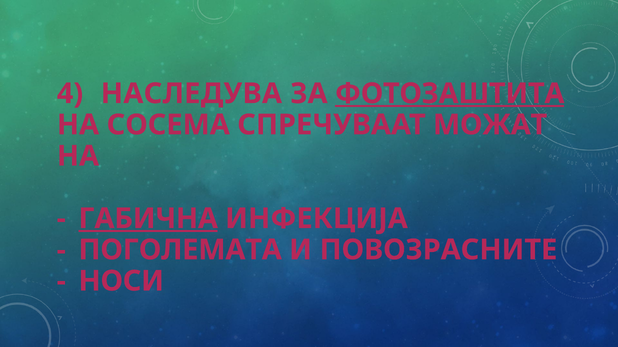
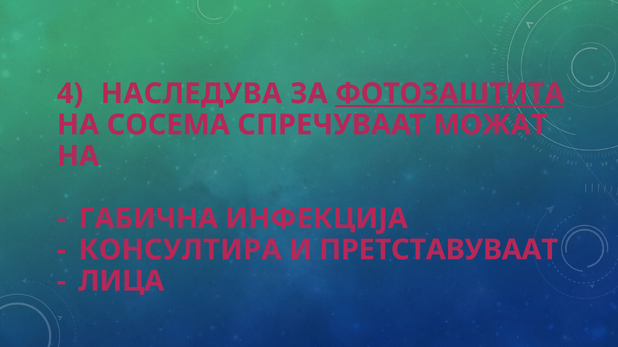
ГАБИЧНА underline: present -> none
ПОГОЛЕМАТА: ПОГОЛЕМАТА -> КОНСУЛТИРА
ПОВОЗРАСНИТЕ: ПОВОЗРАСНИТЕ -> ПРЕТСТАВУВААТ
НОСИ: НОСИ -> ЛИЦА
